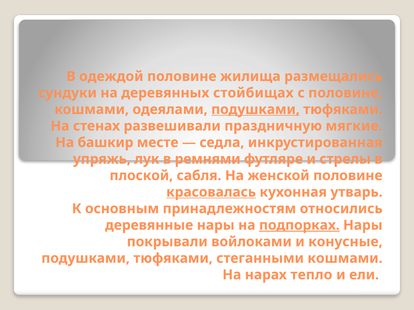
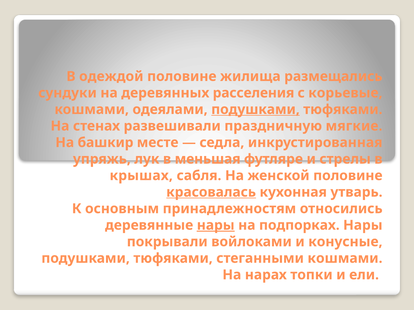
стойбищах: стойбищах -> расселения
с половине: половине -> корьевые
ремнями: ремнями -> меньшая
плоской: плоской -> крышах
нары at (216, 226) underline: none -> present
подпорках underline: present -> none
тепло: тепло -> топки
